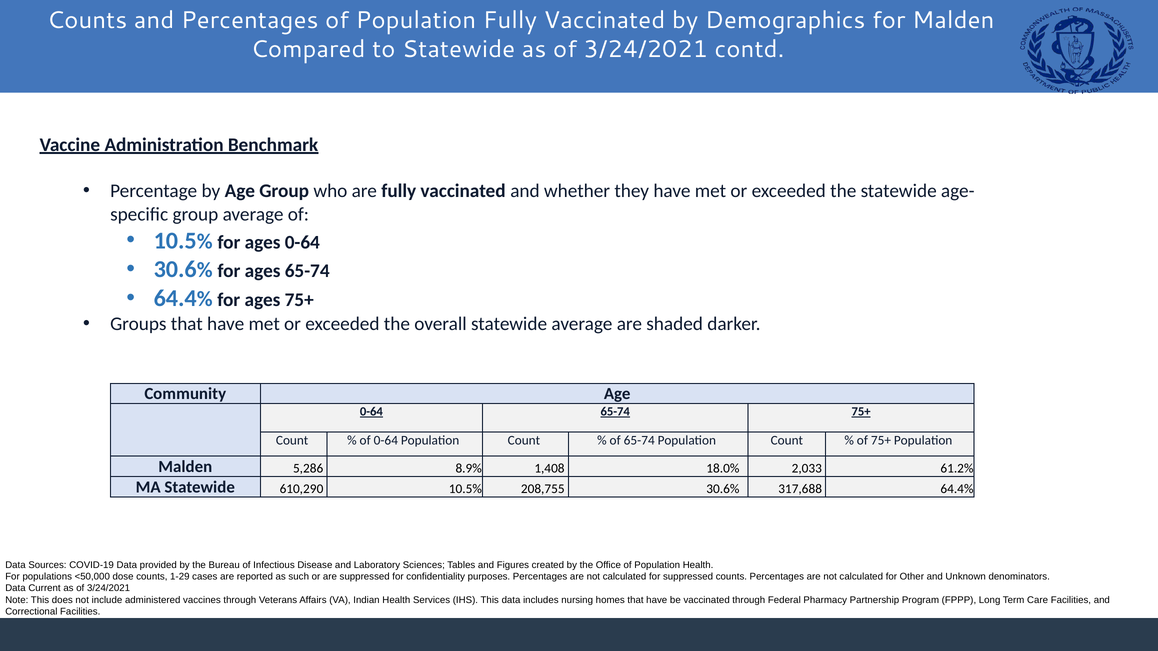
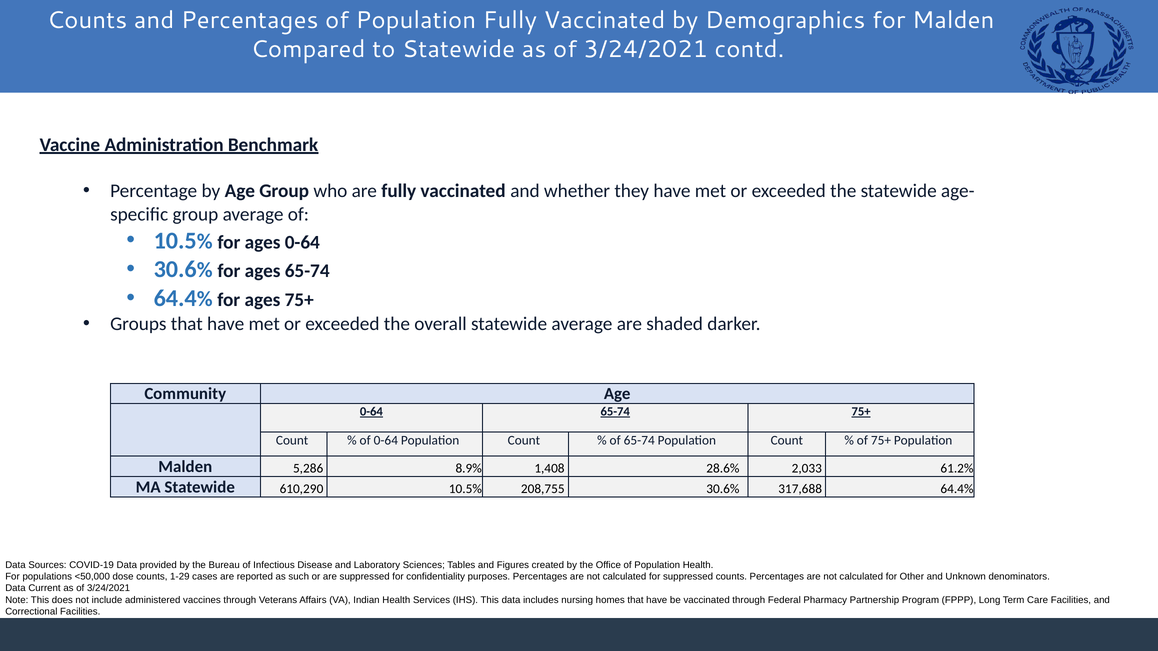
18.0%: 18.0% -> 28.6%
